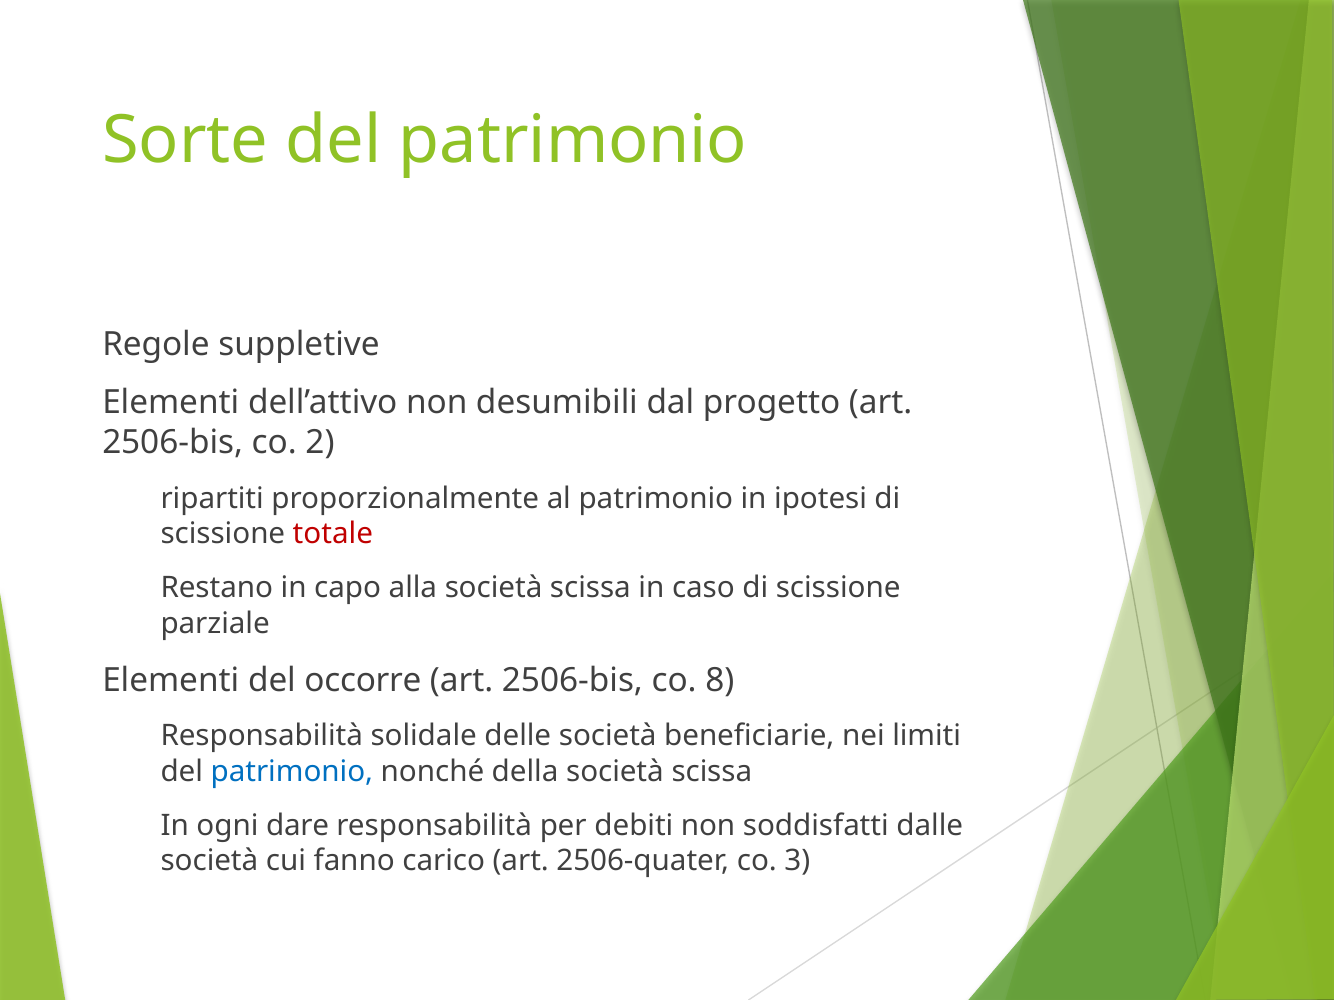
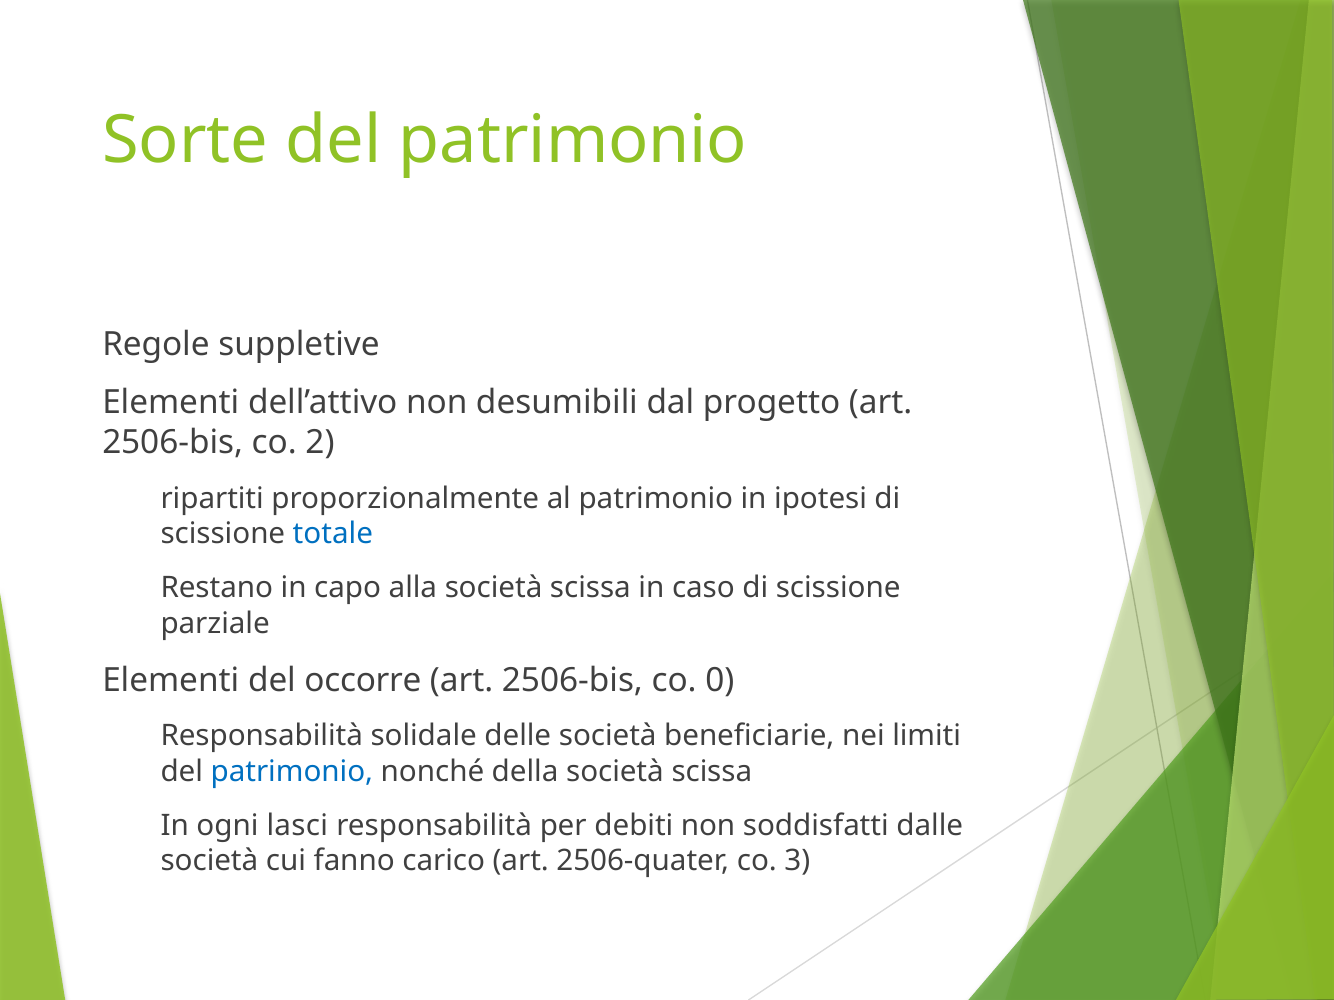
totale colour: red -> blue
8: 8 -> 0
dare: dare -> lasci
